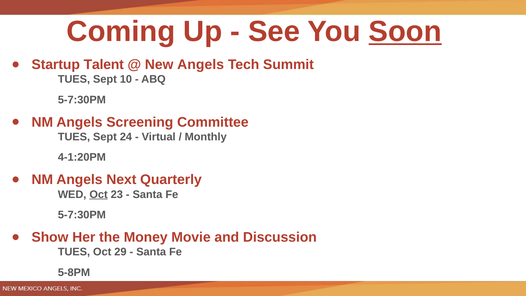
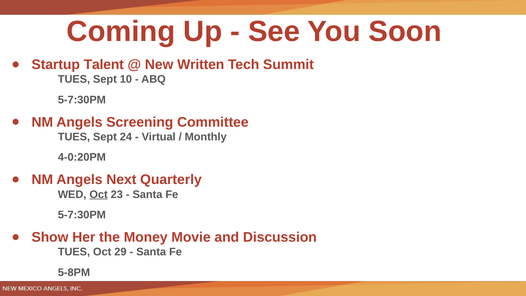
Soon underline: present -> none
New Angels: Angels -> Written
4-1:20PM: 4-1:20PM -> 4-0:20PM
